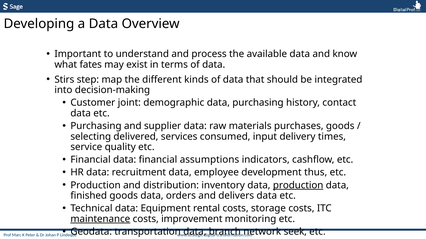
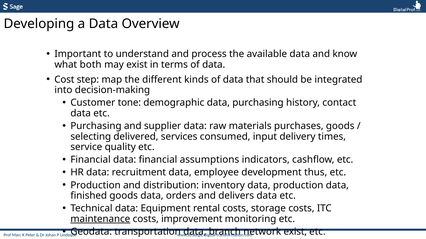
fates: fates -> both
Stirs: Stirs -> Cost
joint: joint -> tone
production at (298, 186) underline: present -> none
network seek: seek -> exist
